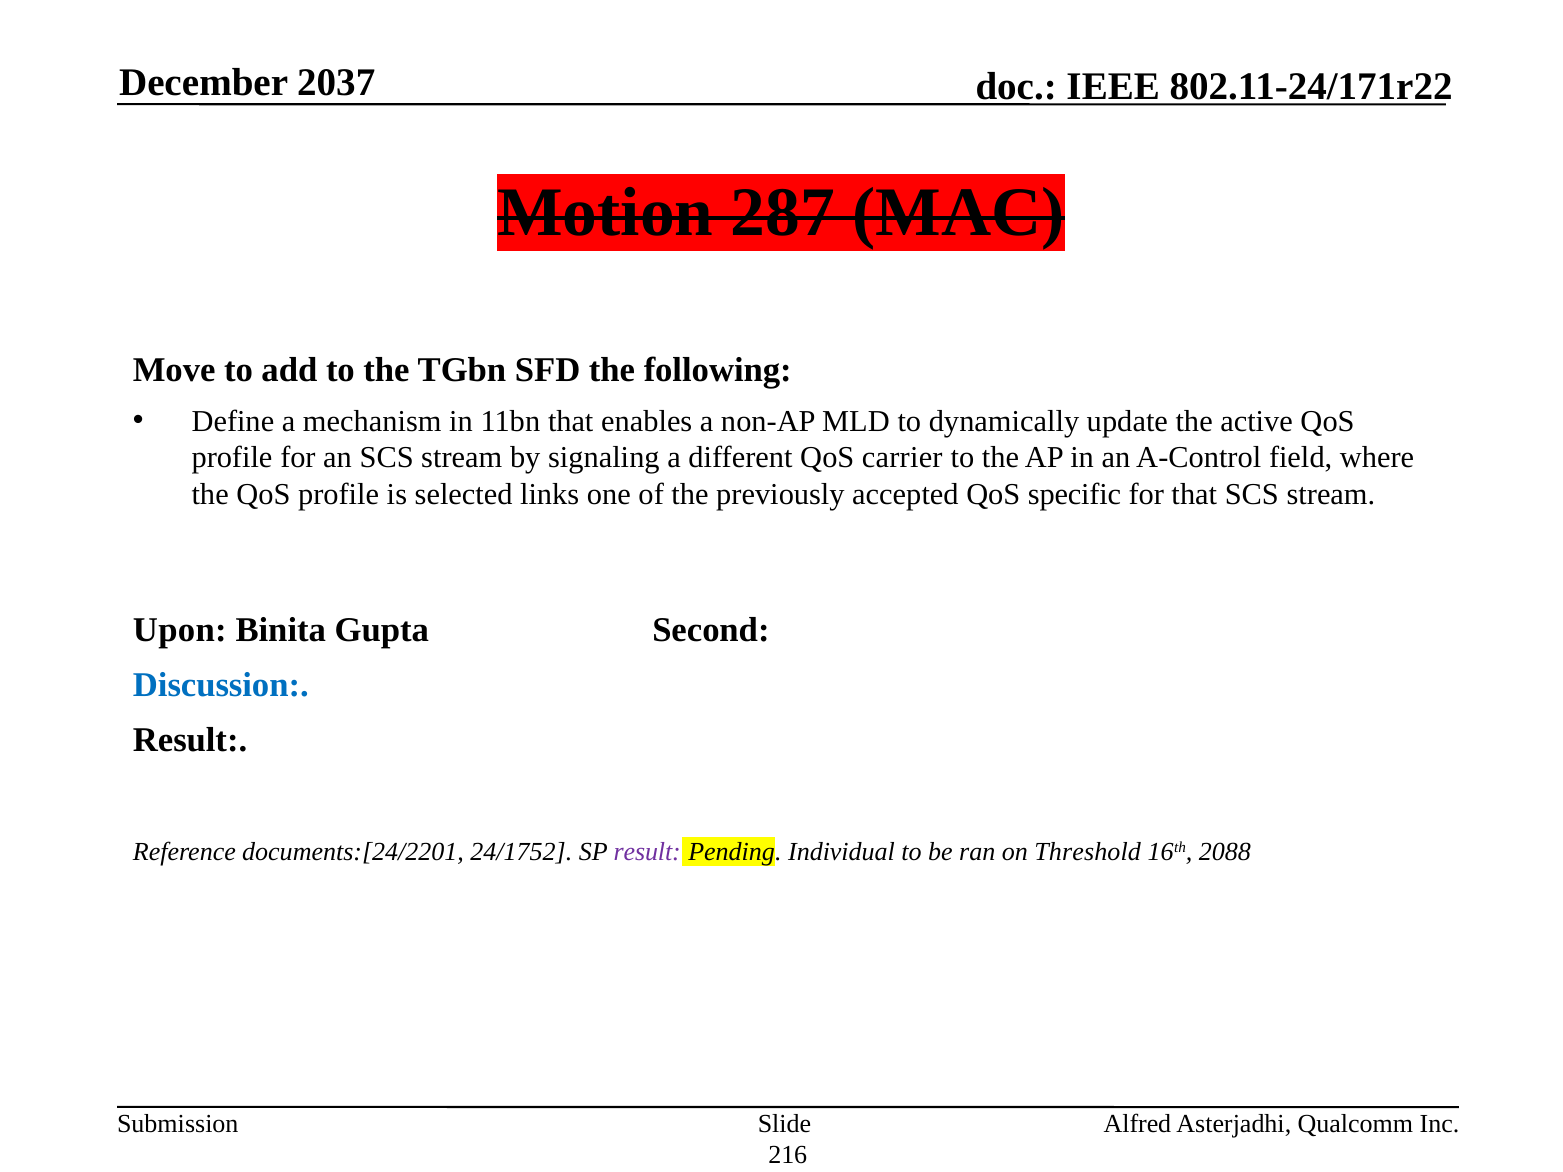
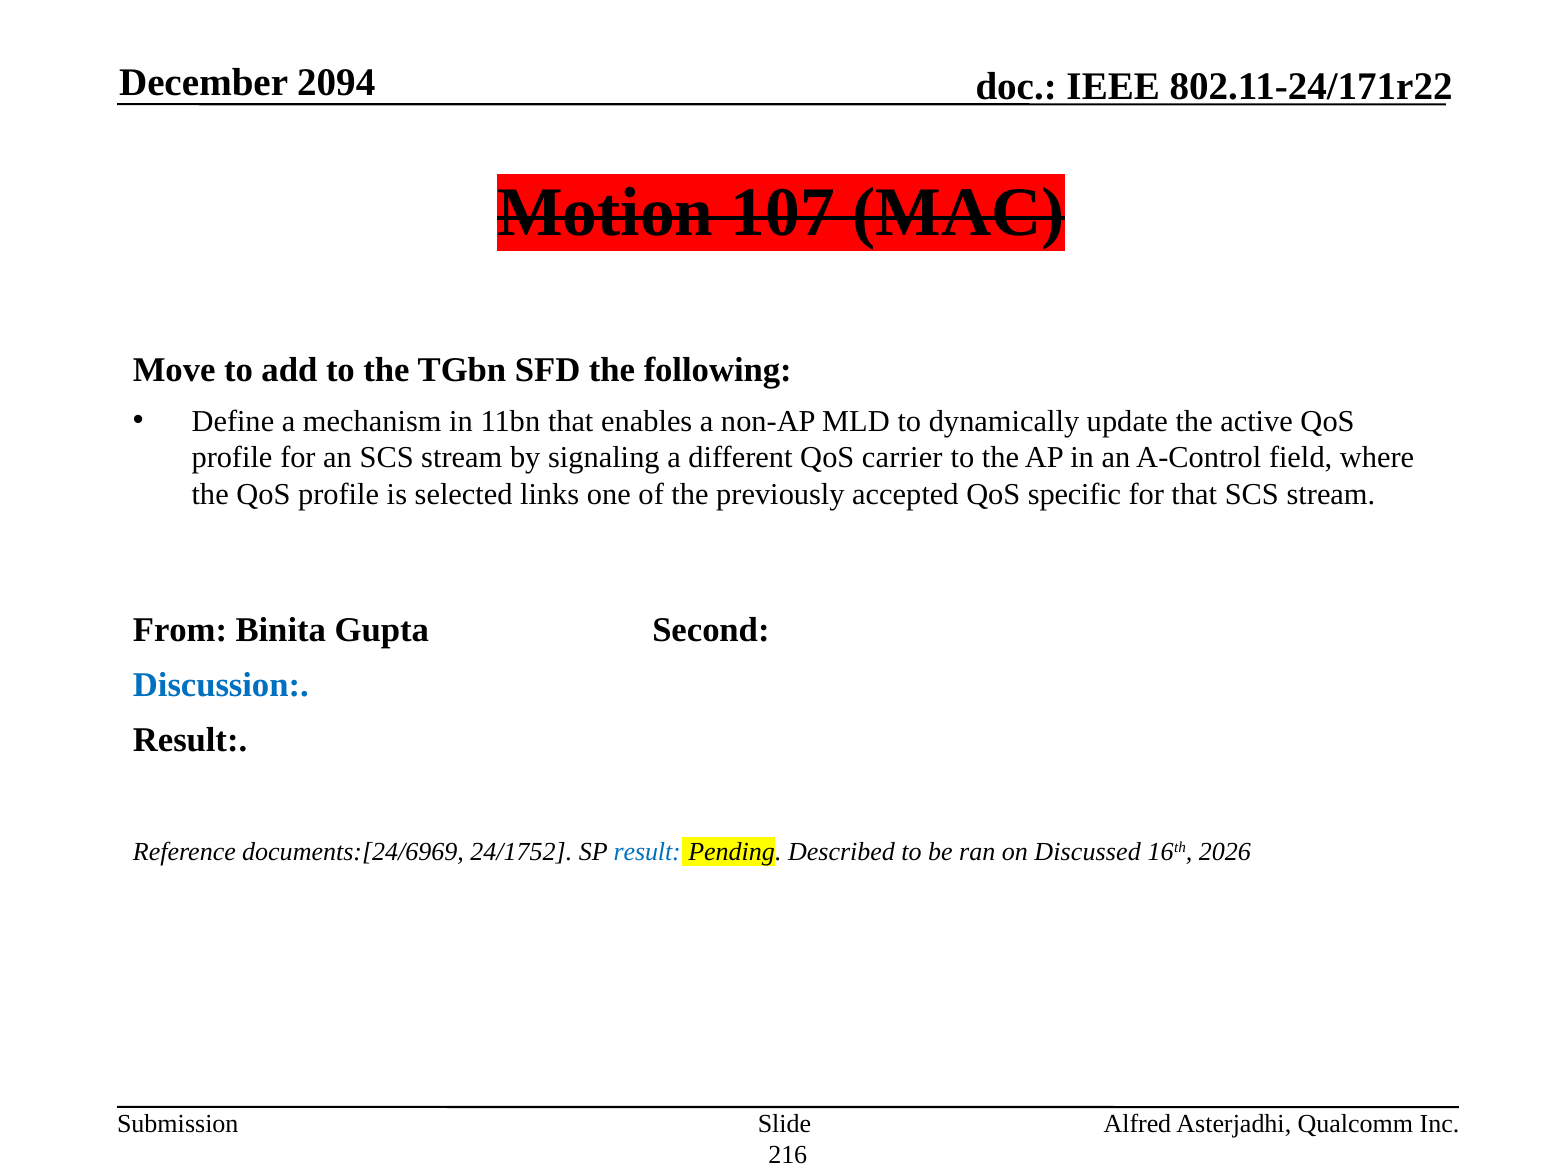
2037: 2037 -> 2094
287: 287 -> 107
Upon: Upon -> From
documents:[24/2201: documents:[24/2201 -> documents:[24/6969
result at (647, 852) colour: purple -> blue
Individual: Individual -> Described
Threshold: Threshold -> Discussed
2088: 2088 -> 2026
